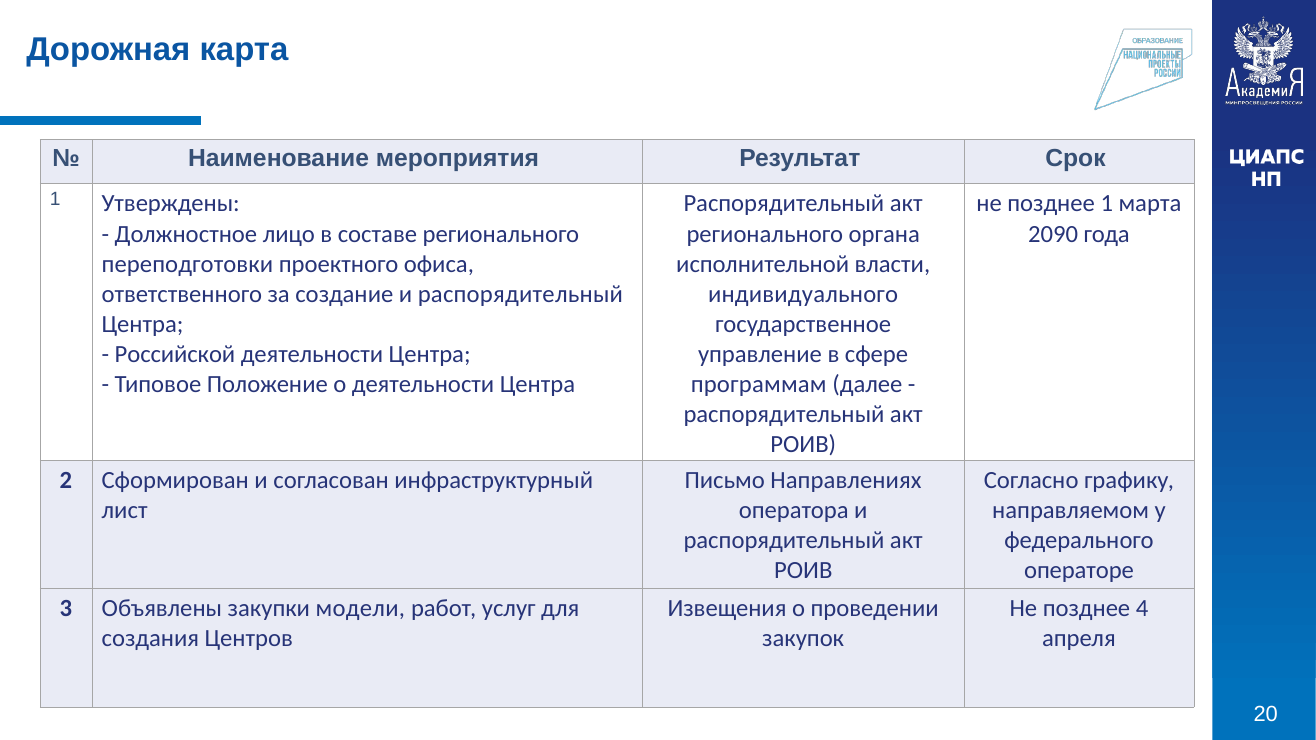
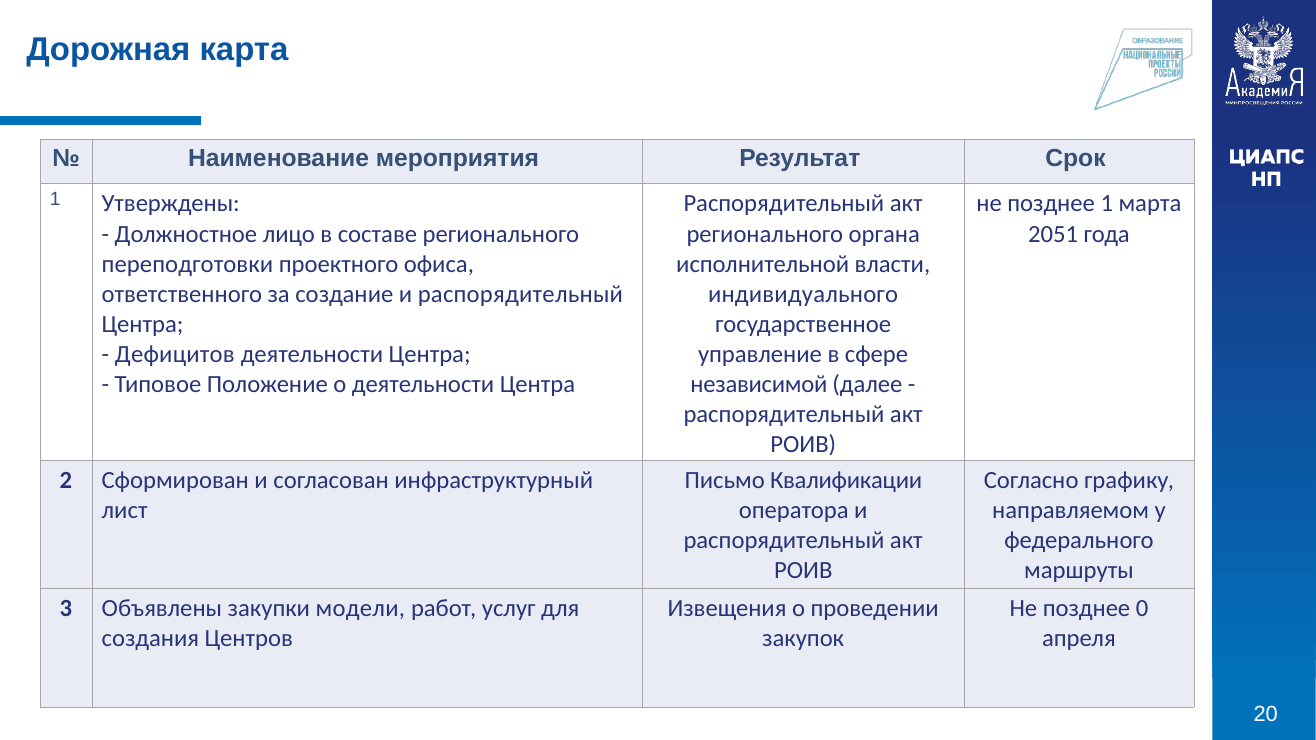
2090: 2090 -> 2051
Российской: Российской -> Дефицитов
программам: программам -> независимой
Направлениях: Направлениях -> Квалификации
операторе: операторе -> маршруты
4: 4 -> 0
